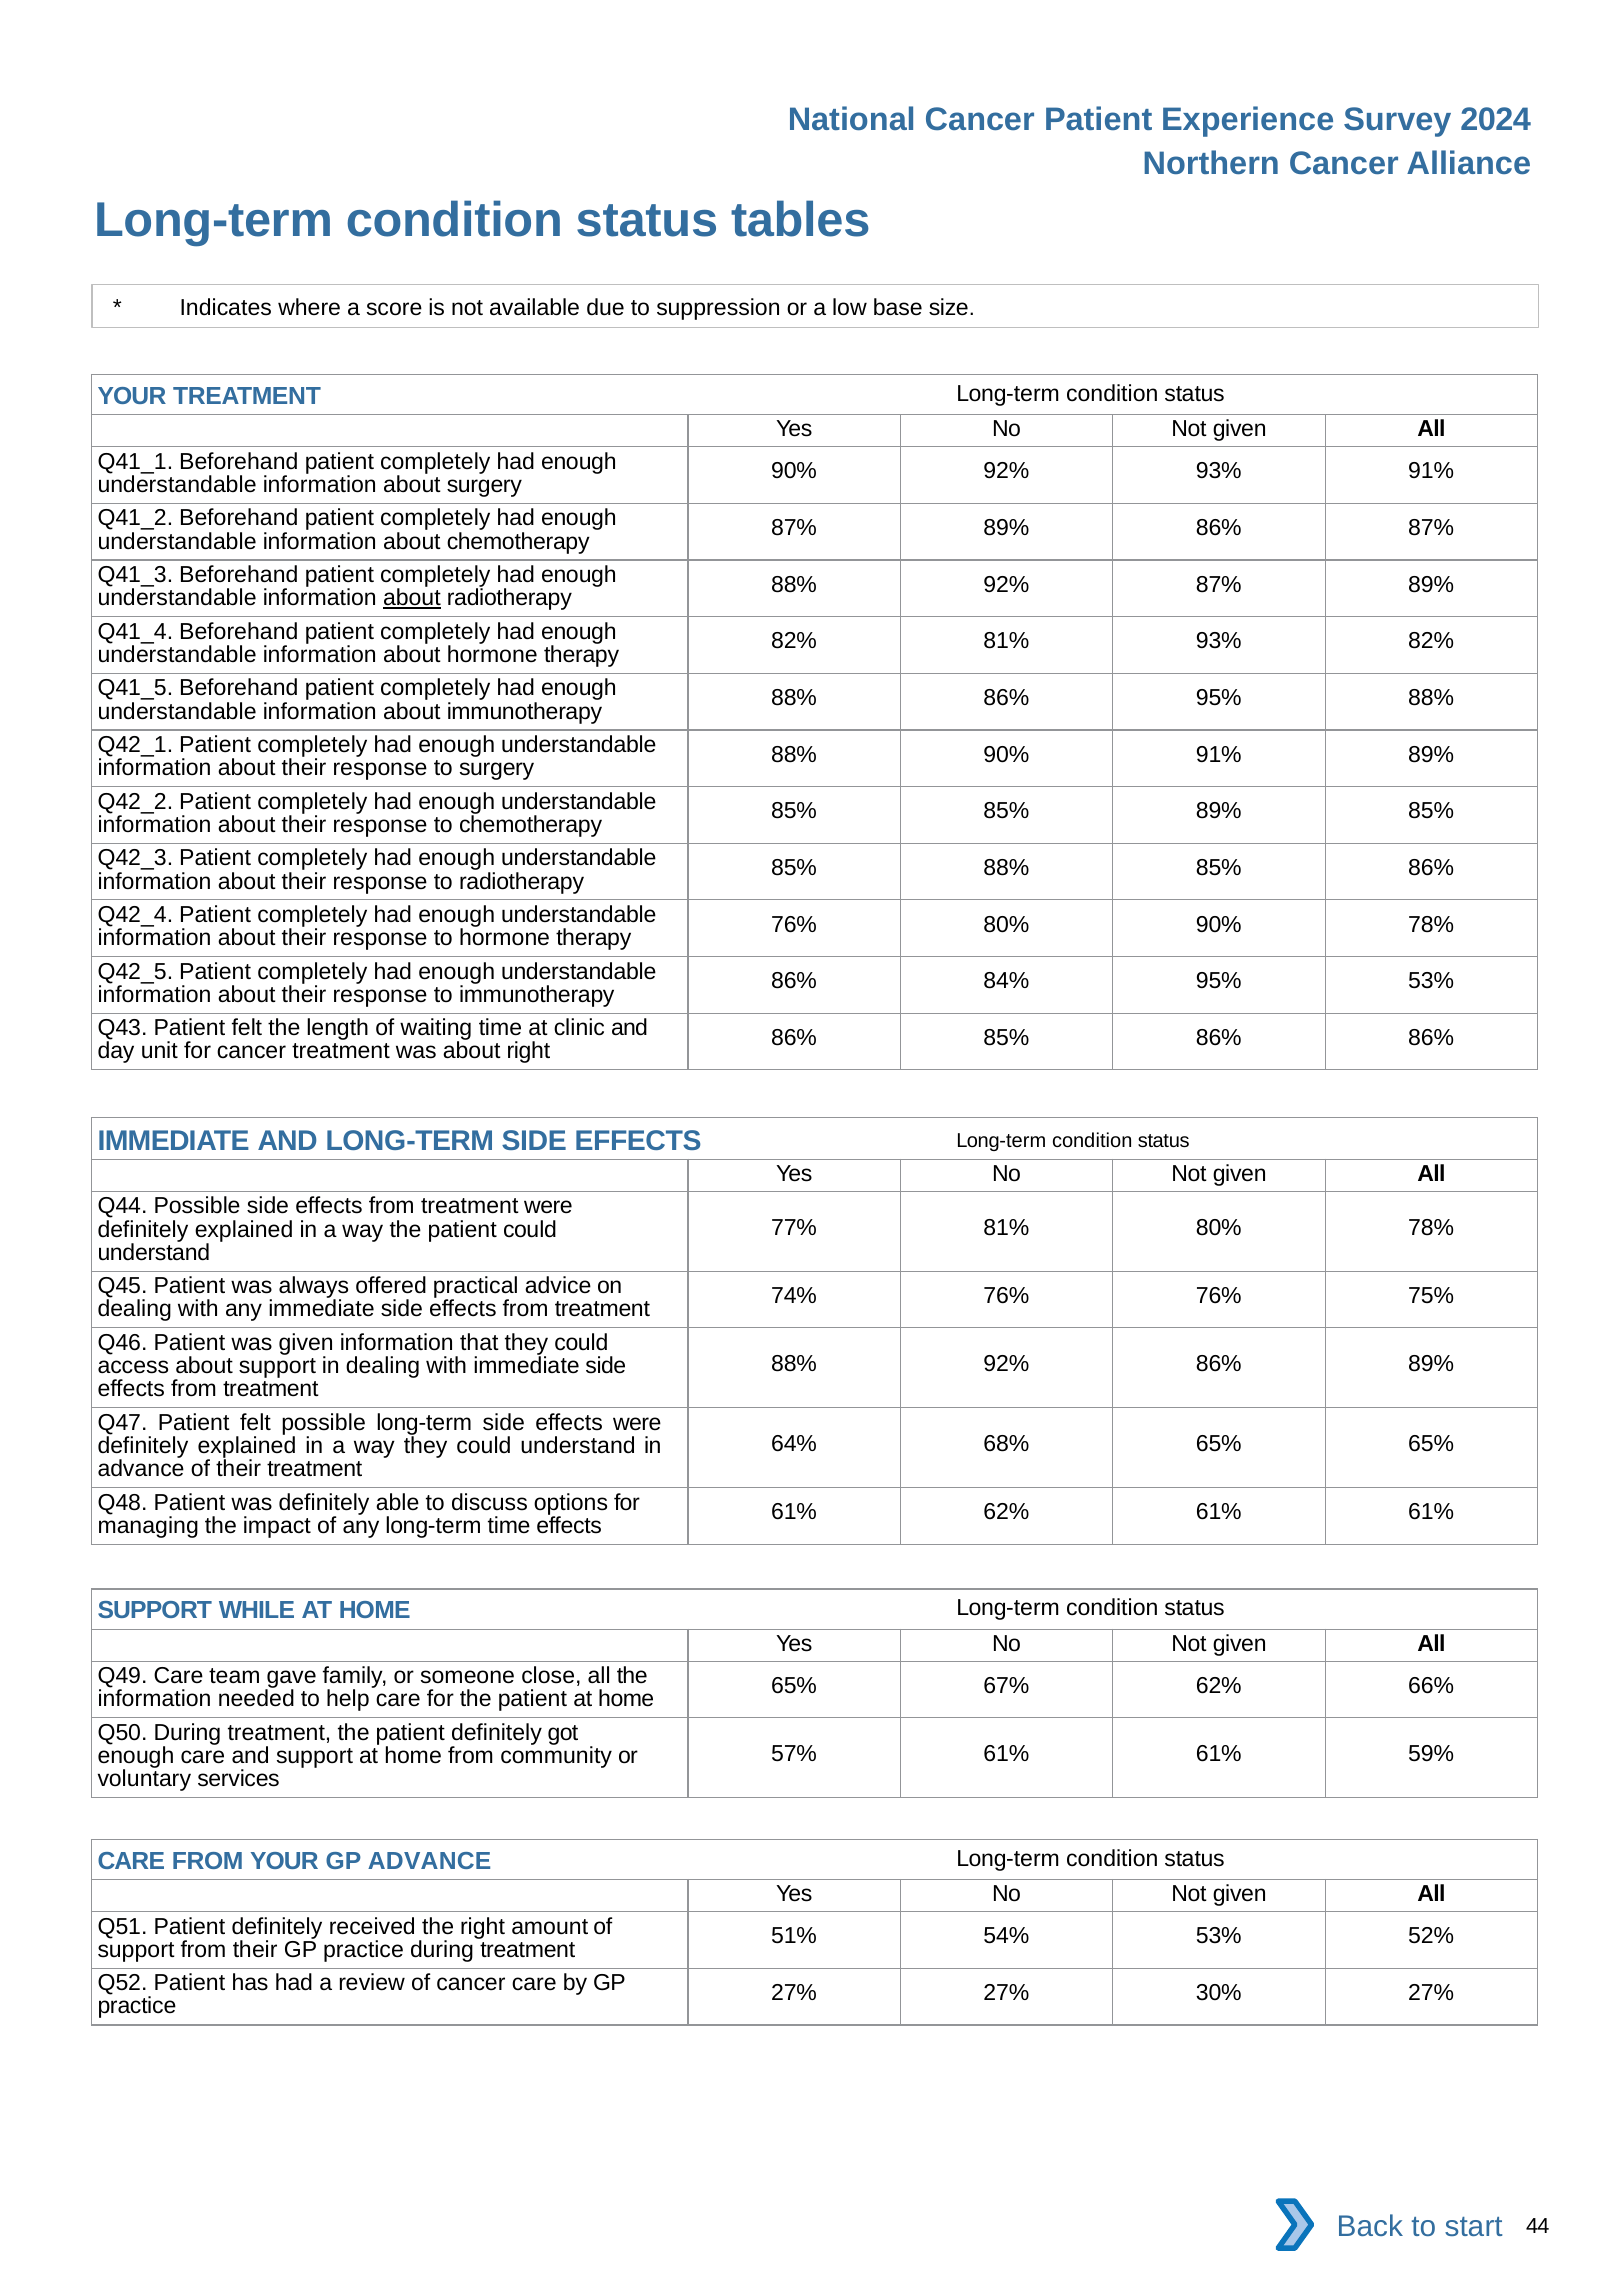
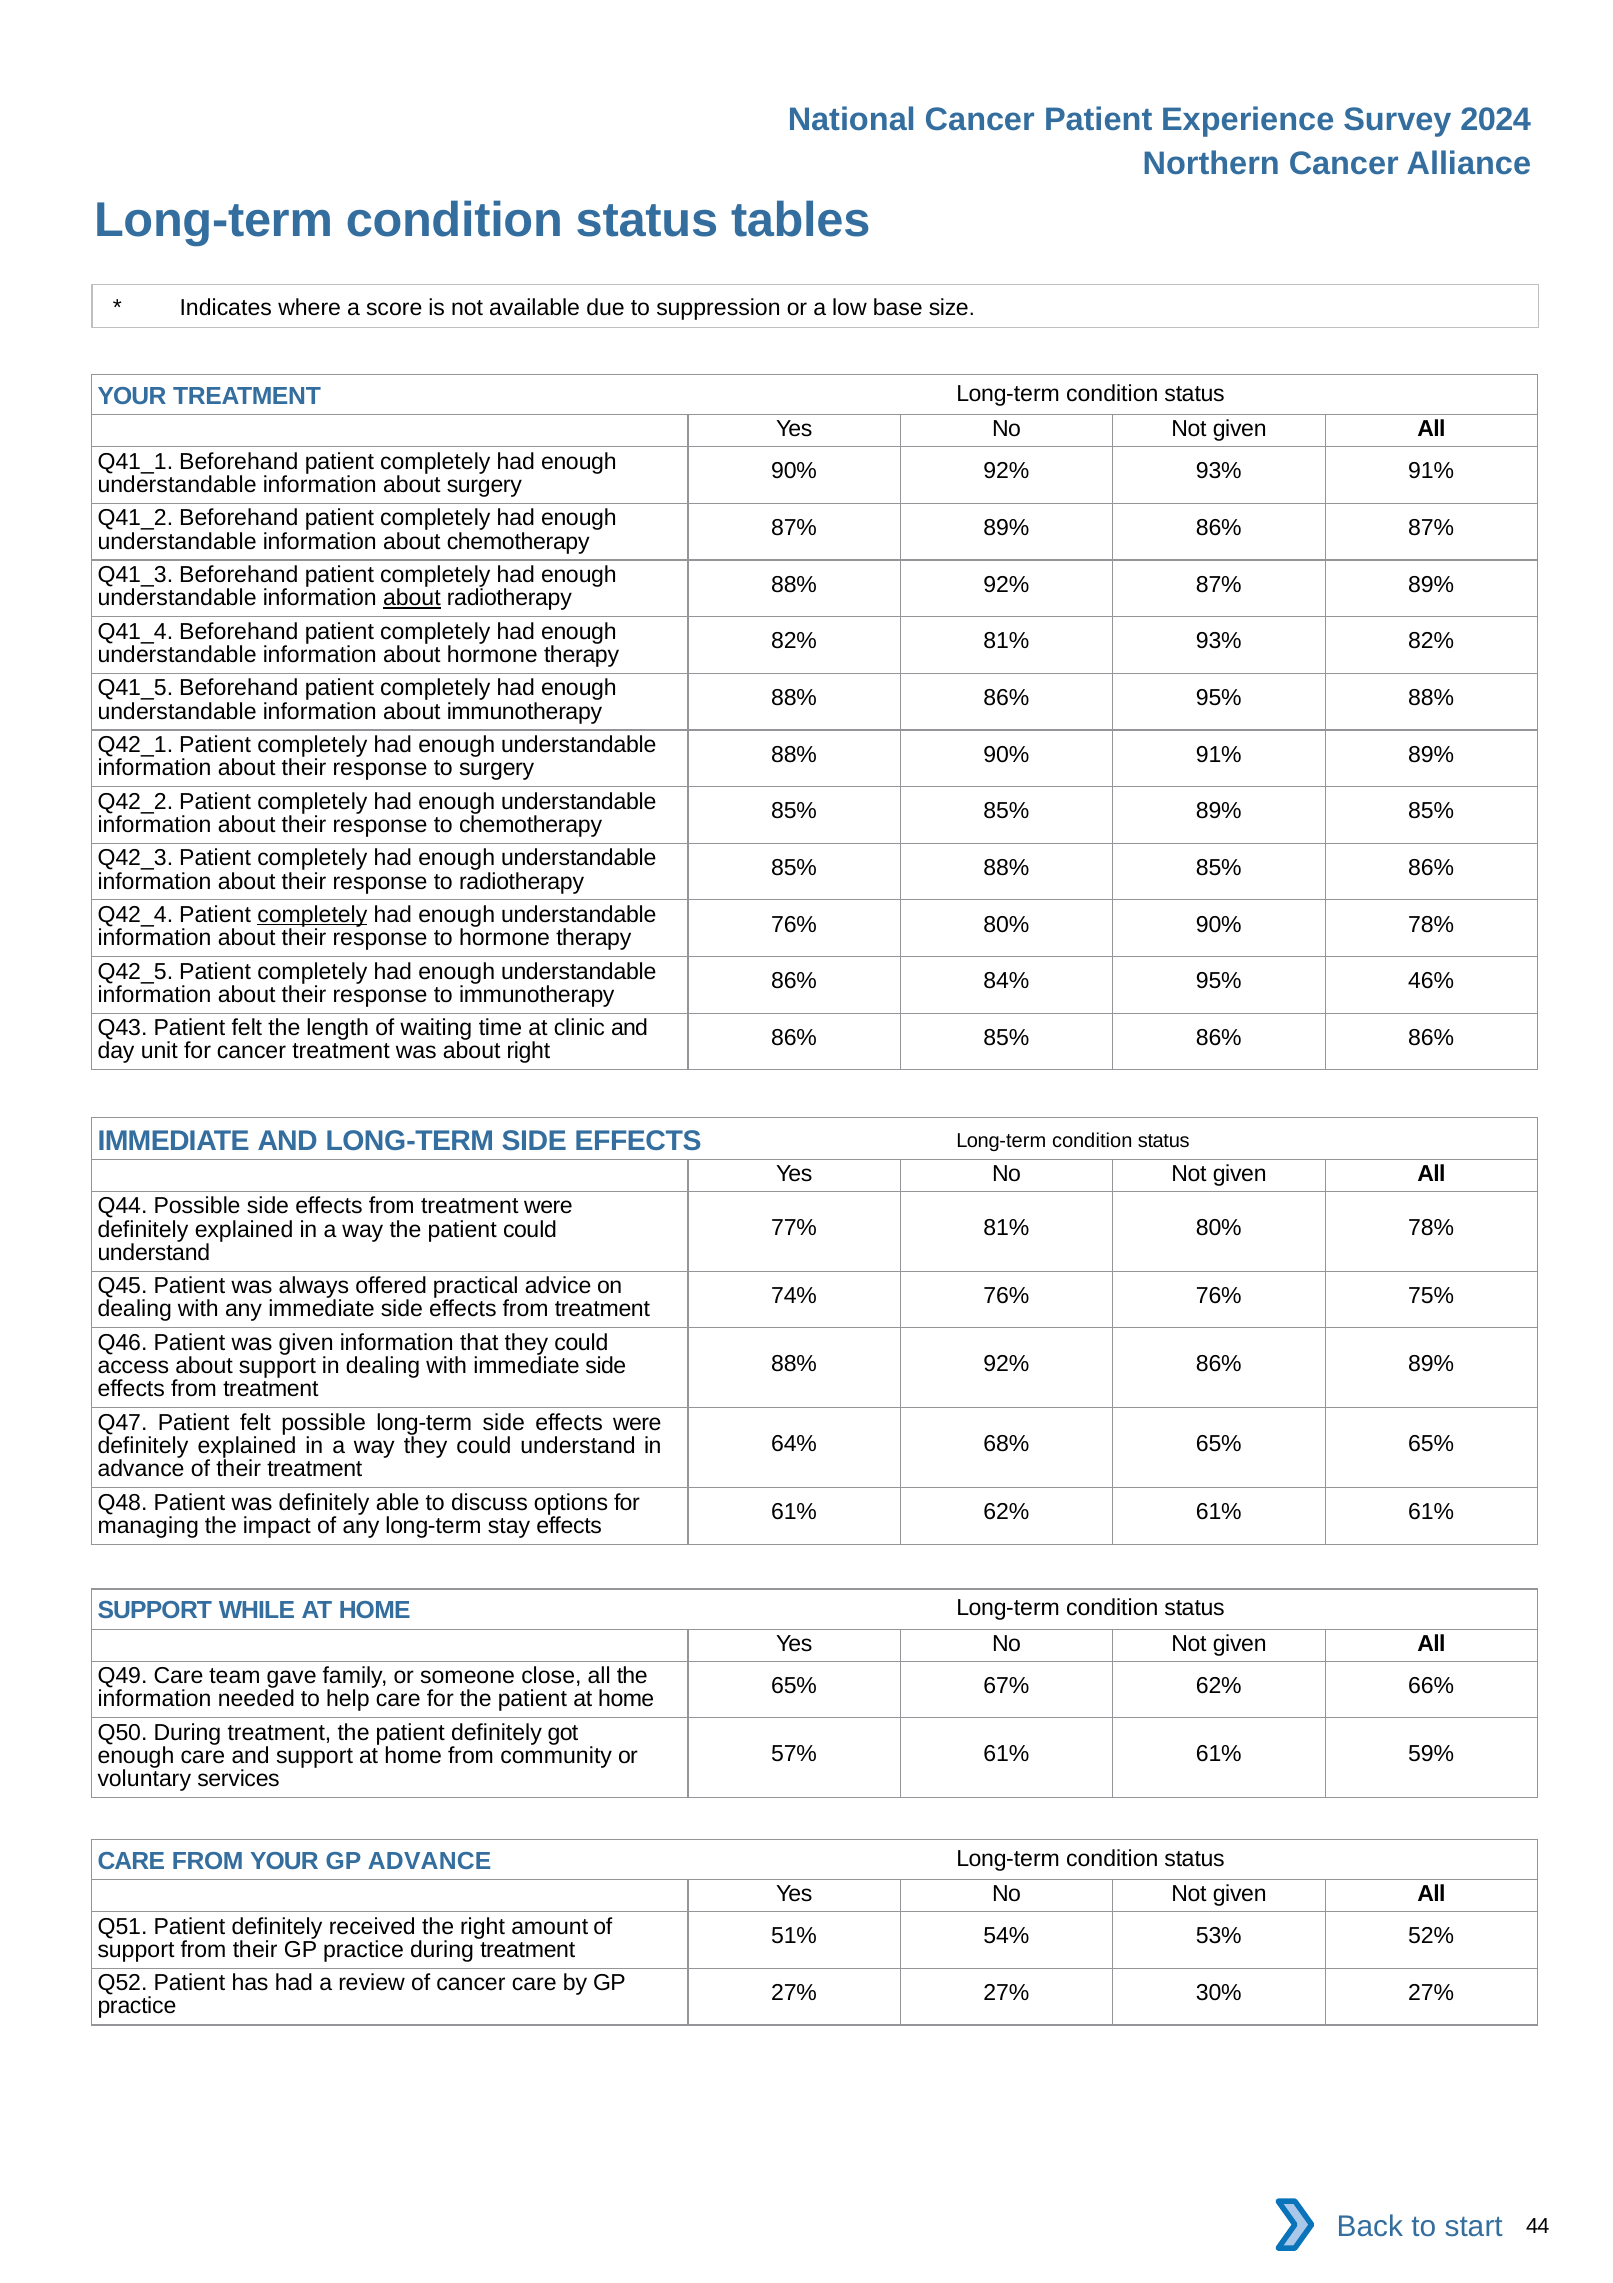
completely at (312, 915) underline: none -> present
95% 53%: 53% -> 46%
long-term time: time -> stay
